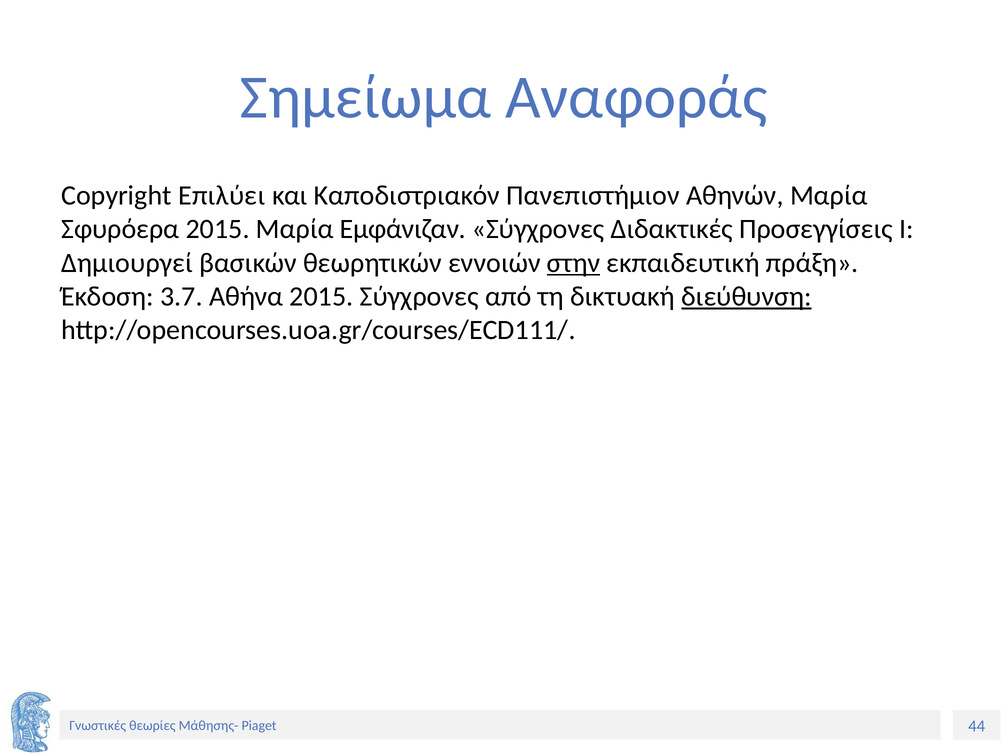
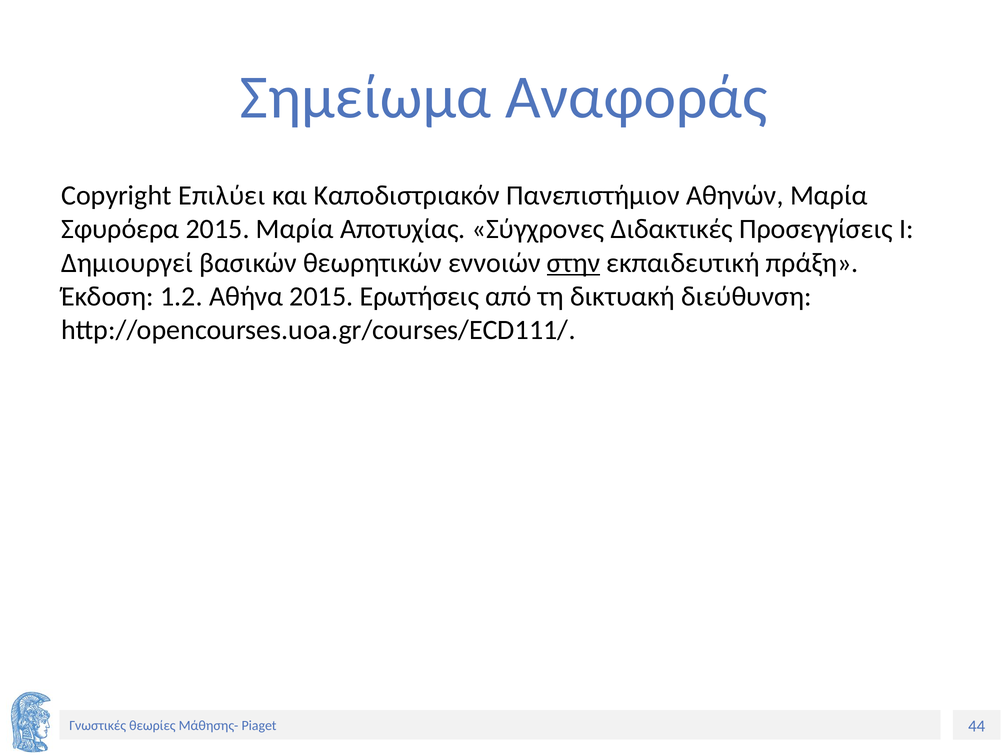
Εμφάνιζαν: Εμφάνιζαν -> Αποτυχίας
3.7: 3.7 -> 1.2
2015 Σύγχρονες: Σύγχρονες -> Ερωτήσεις
διεύθυνση underline: present -> none
